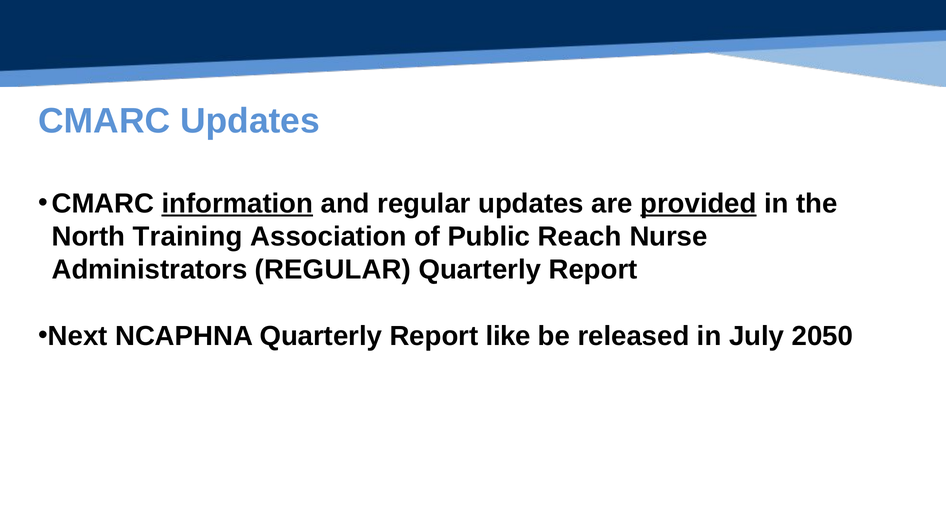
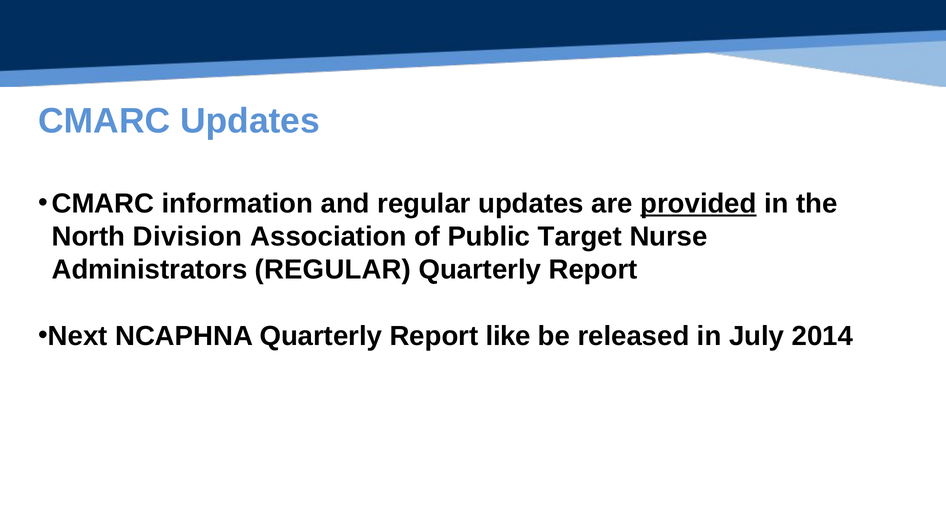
information underline: present -> none
Training: Training -> Division
Reach: Reach -> Target
2050: 2050 -> 2014
